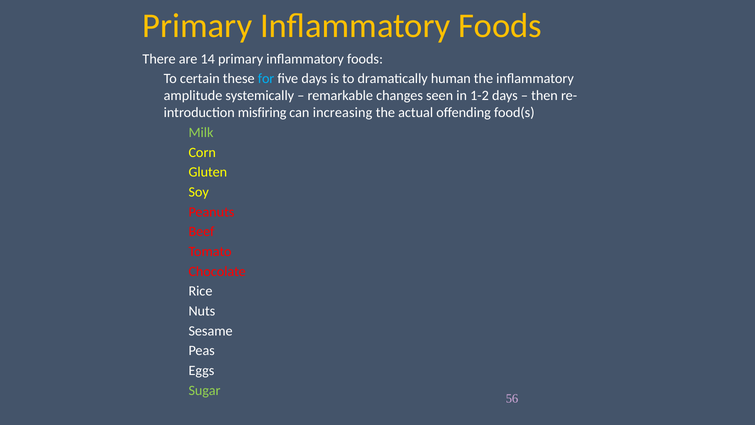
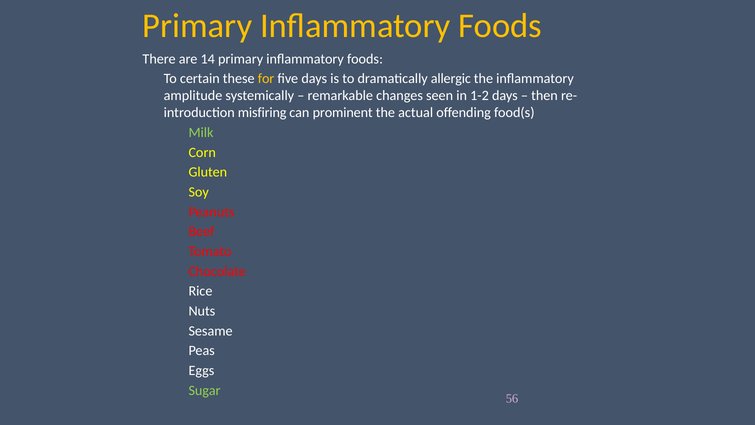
for colour: light blue -> yellow
human: human -> allergic
increasing: increasing -> prominent
